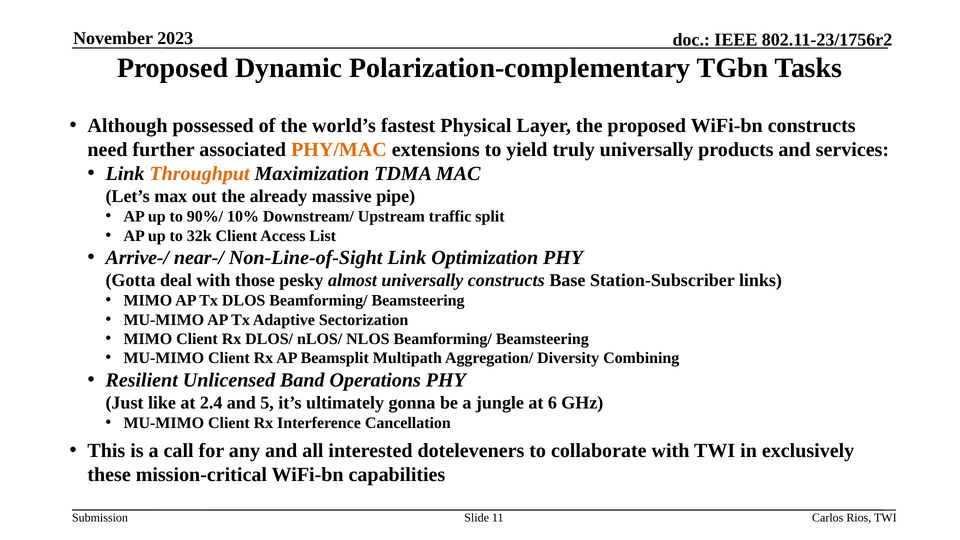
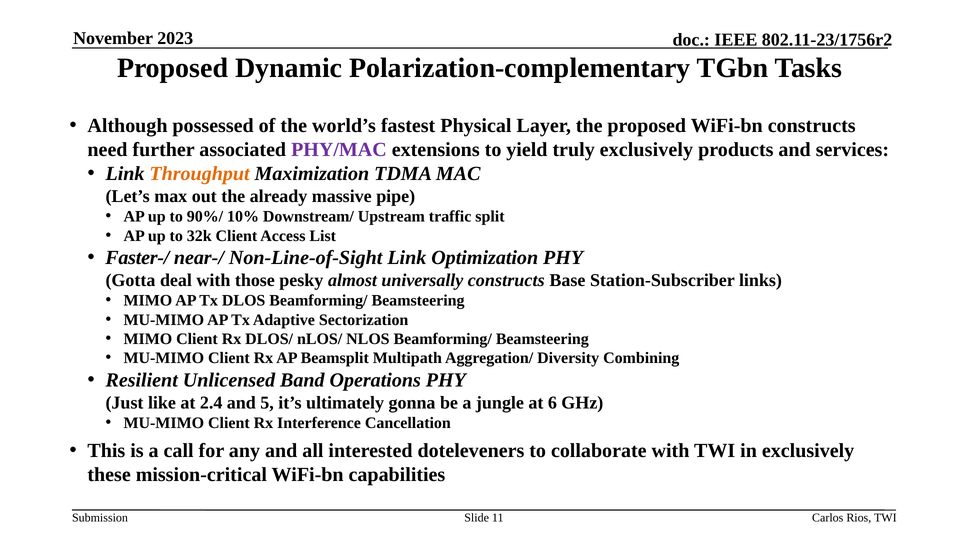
PHY/MAC colour: orange -> purple
truly universally: universally -> exclusively
Arrive-/: Arrive-/ -> Faster-/
